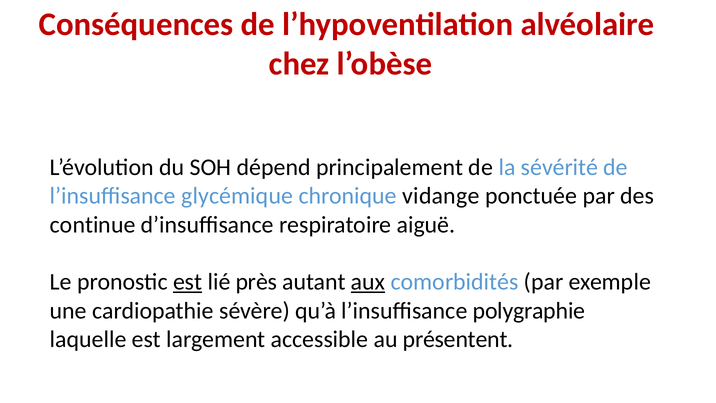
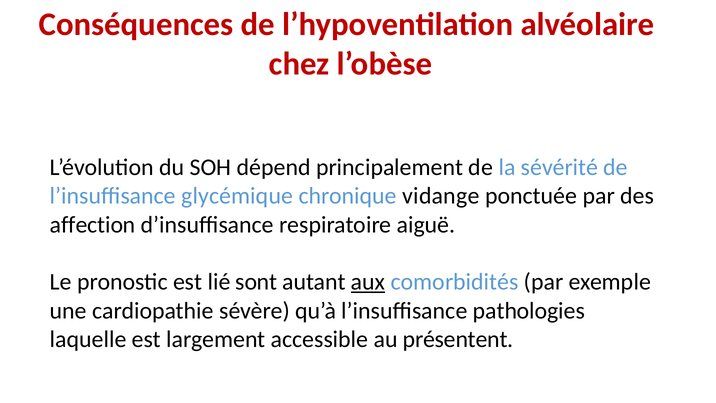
continue: continue -> affection
est at (188, 282) underline: present -> none
près: près -> sont
polygraphie: polygraphie -> pathologies
